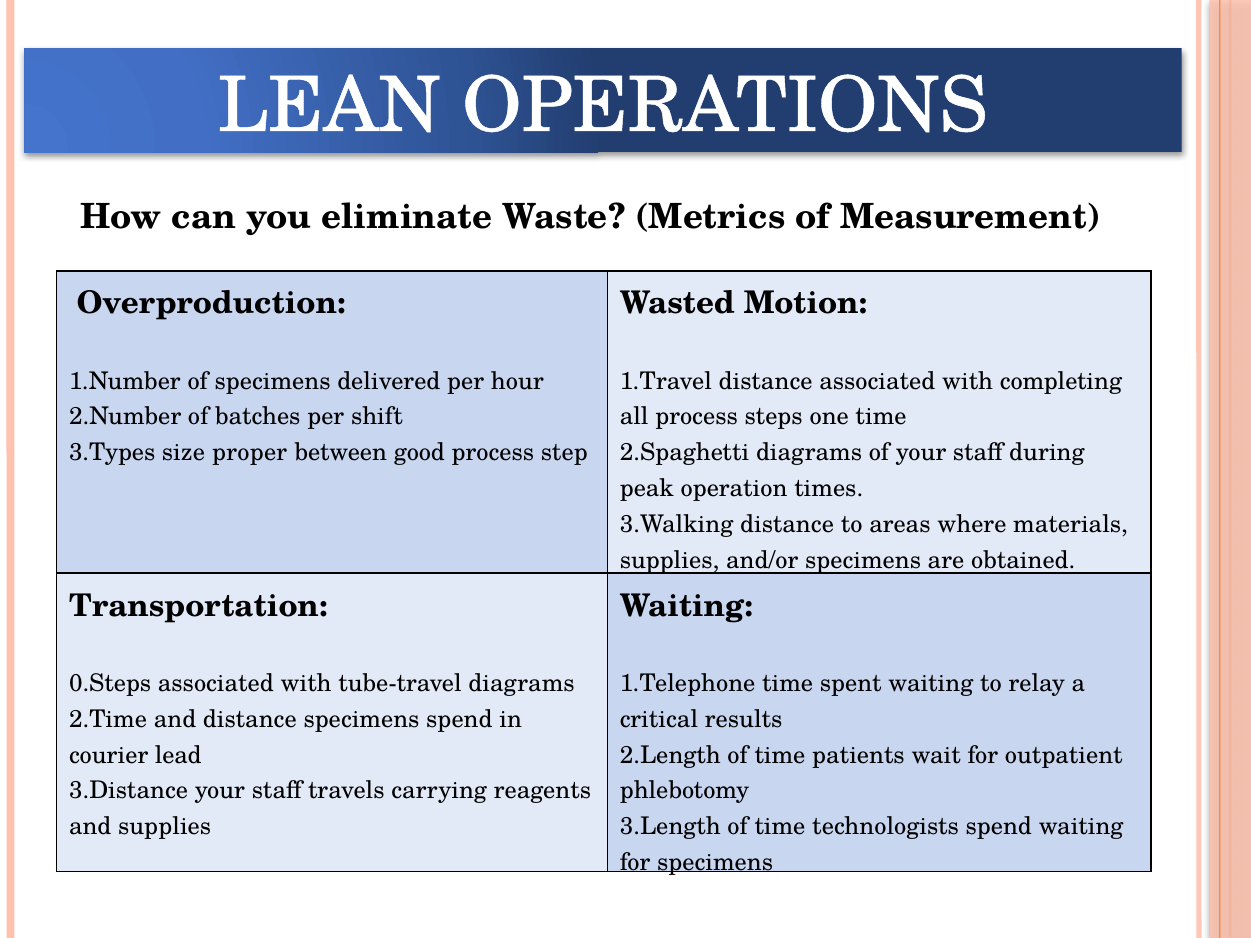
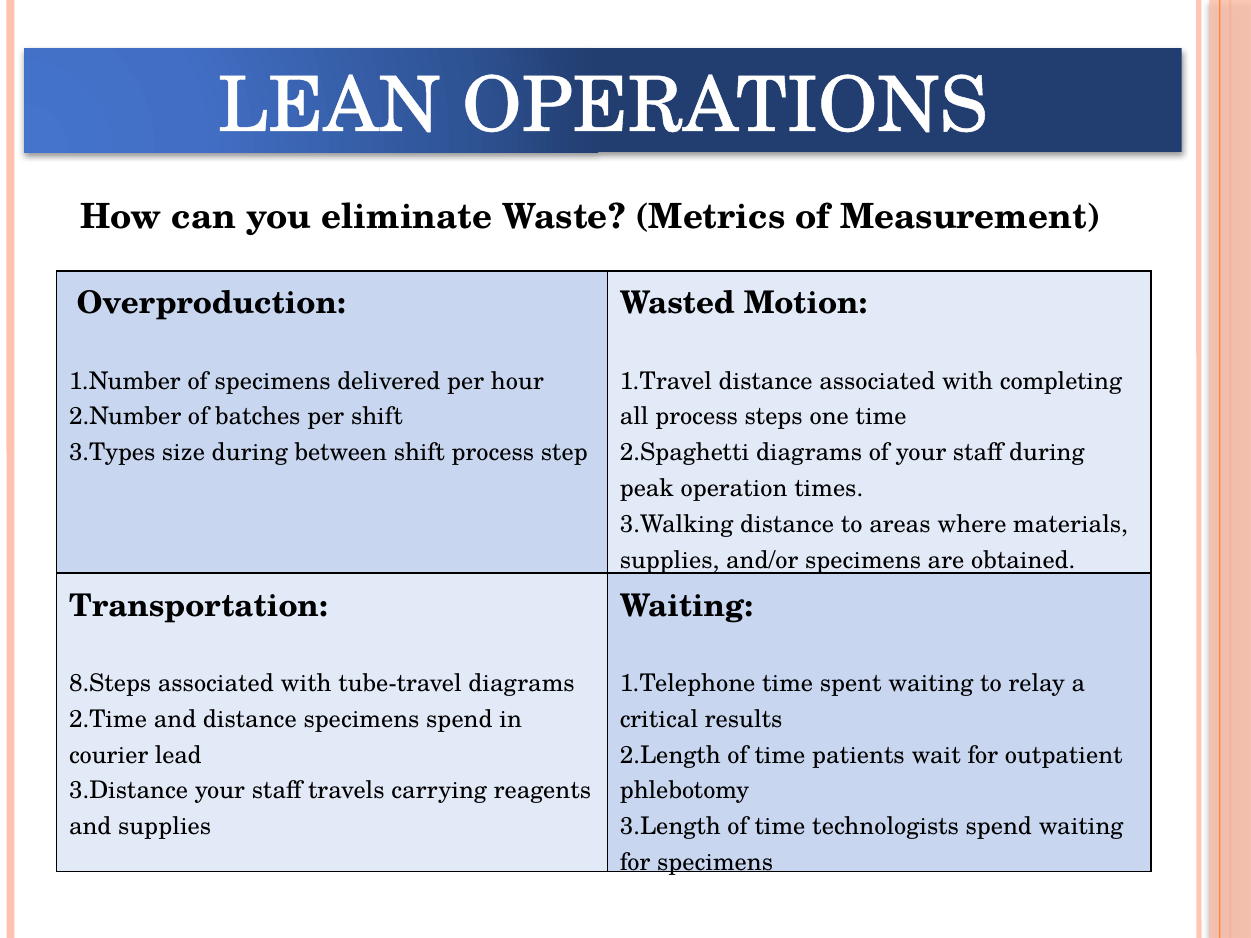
size proper: proper -> during
between good: good -> shift
0.Steps: 0.Steps -> 8.Steps
